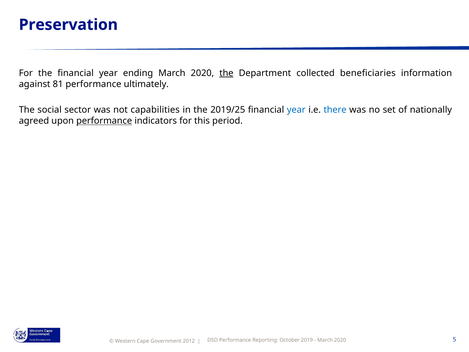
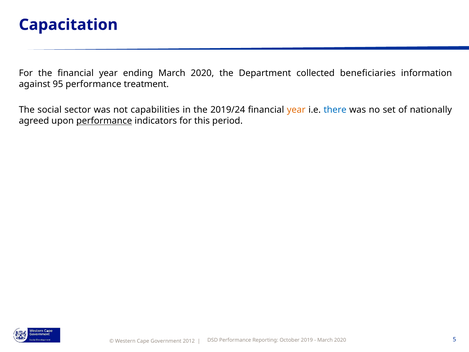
Preservation: Preservation -> Capacitation
the at (226, 73) underline: present -> none
81: 81 -> 95
ultimately: ultimately -> treatment
2019/25: 2019/25 -> 2019/24
year at (296, 110) colour: blue -> orange
